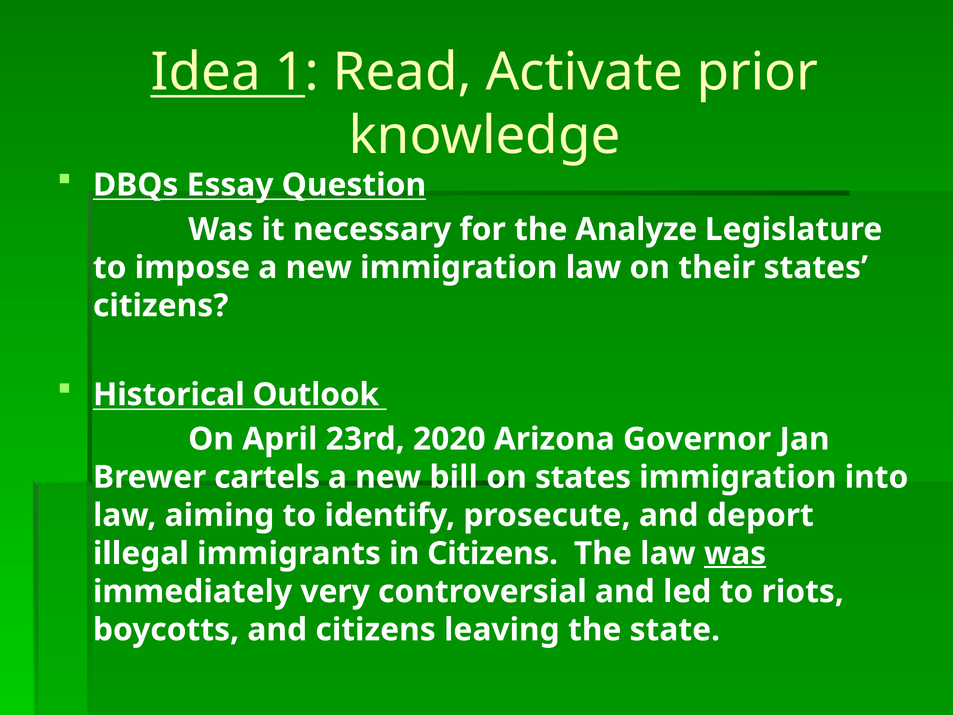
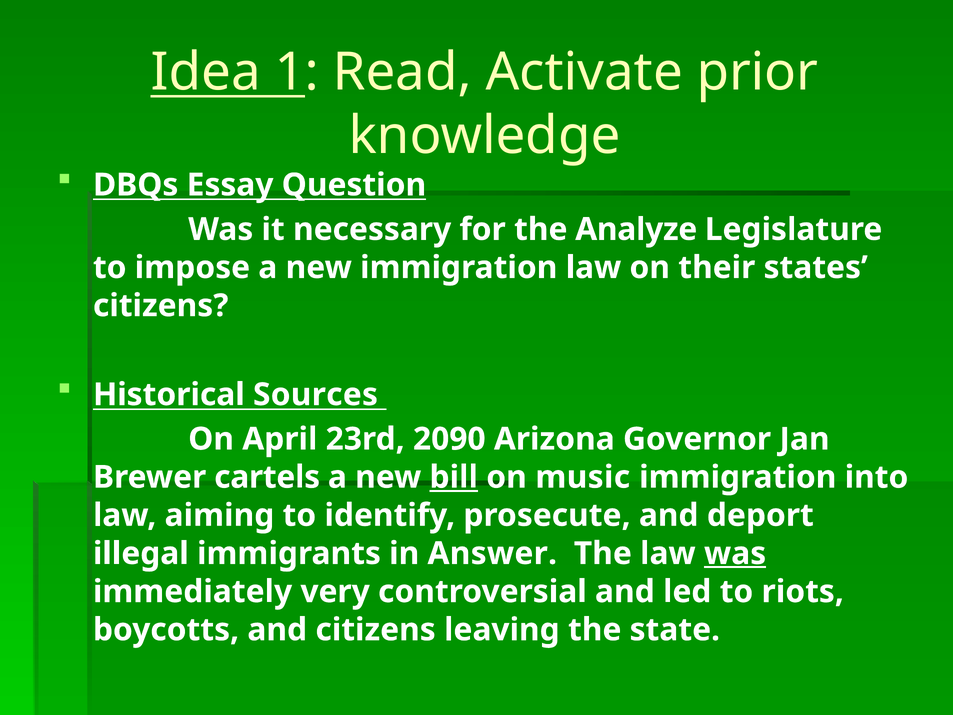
Outlook: Outlook -> Sources
2020: 2020 -> 2090
bill underline: none -> present
on states: states -> music
in Citizens: Citizens -> Answer
